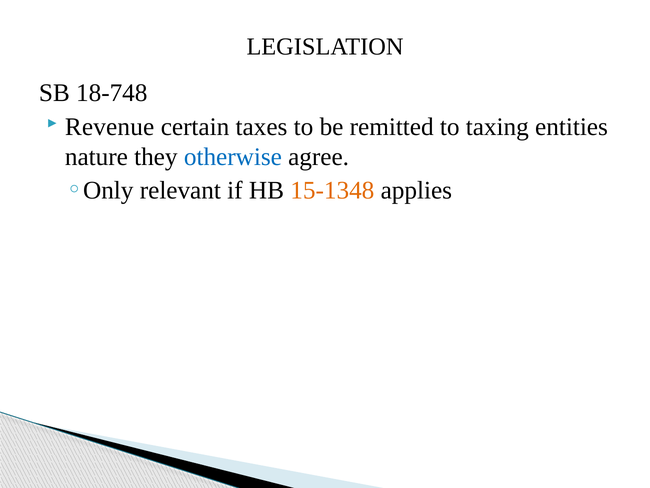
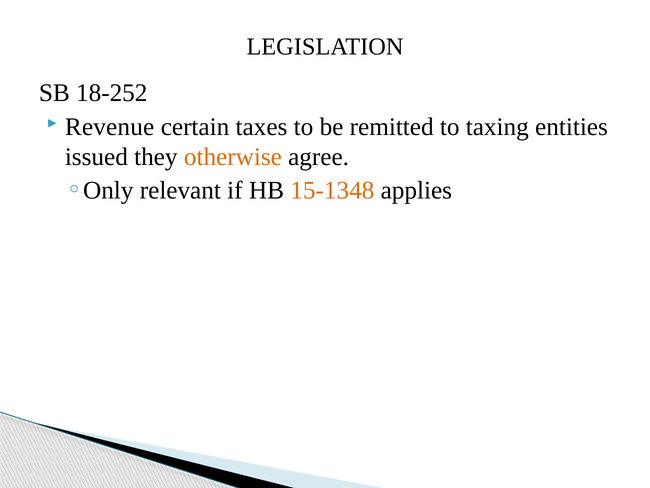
18-748: 18-748 -> 18-252
nature: nature -> issued
otherwise colour: blue -> orange
